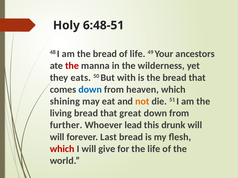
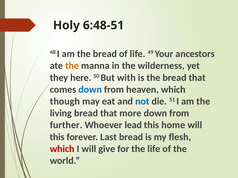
the at (72, 66) colour: red -> orange
eats: eats -> here
shining: shining -> though
not colour: orange -> blue
great: great -> more
drunk: drunk -> home
will at (57, 137): will -> this
